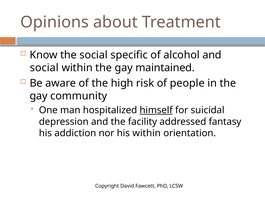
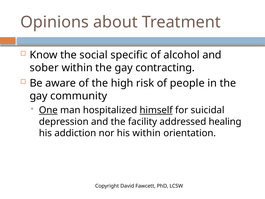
social at (44, 68): social -> sober
maintained: maintained -> contracting
One underline: none -> present
fantasy: fantasy -> healing
